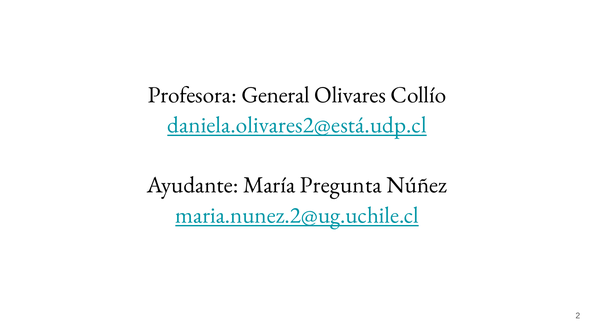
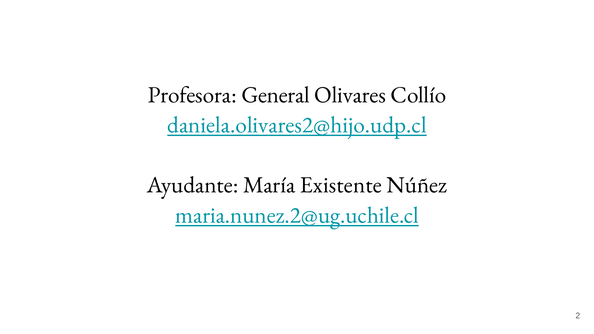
daniela.olivares2@está.udp.cl: daniela.olivares2@está.udp.cl -> daniela.olivares2@hijo.udp.cl
Pregunta: Pregunta -> Existente
